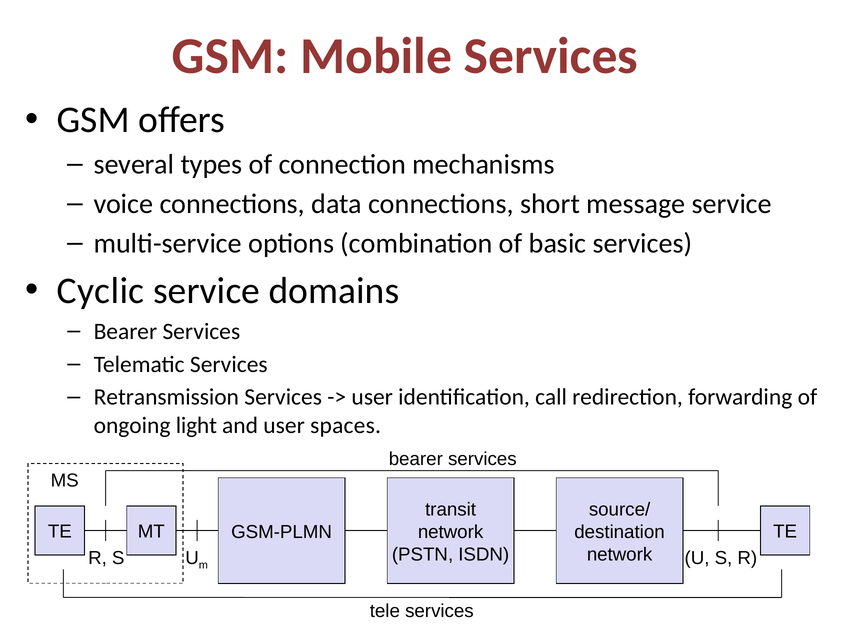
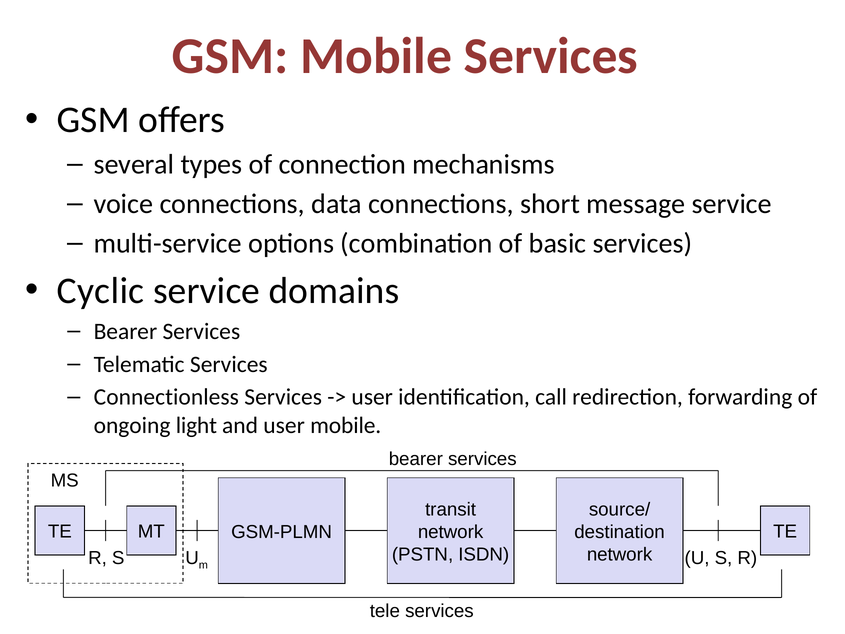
Retransmission: Retransmission -> Connectionless
user spaces: spaces -> mobile
